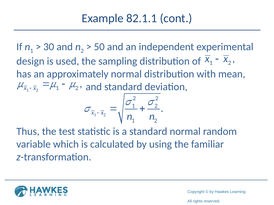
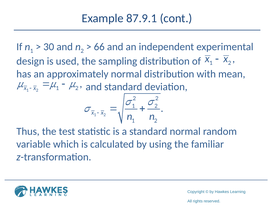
82.1.1: 82.1.1 -> 87.9.1
50: 50 -> 66
